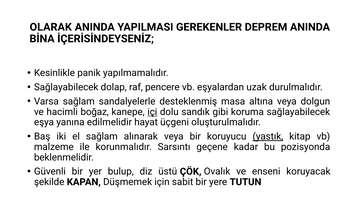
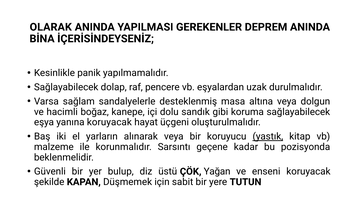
içi underline: present -> none
yanına edilmelidir: edilmelidir -> koruyacak
el sağlam: sağlam -> yarların
Ovalık: Ovalık -> Yağan
